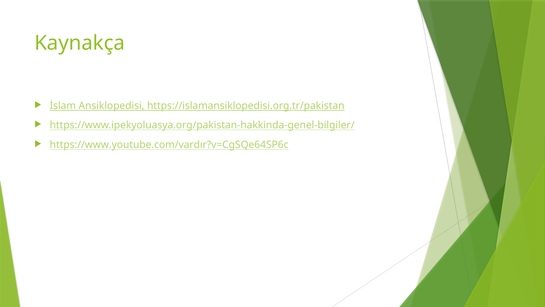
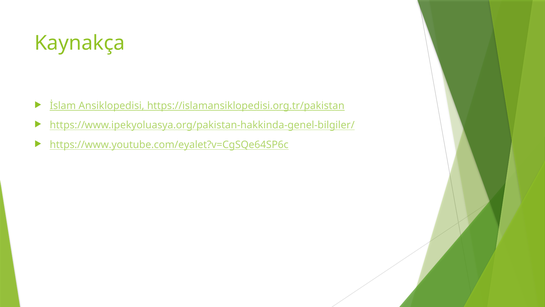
https://www.youtube.com/vardır?v=CgSQe64SP6c: https://www.youtube.com/vardır?v=CgSQe64SP6c -> https://www.youtube.com/eyalet?v=CgSQe64SP6c
